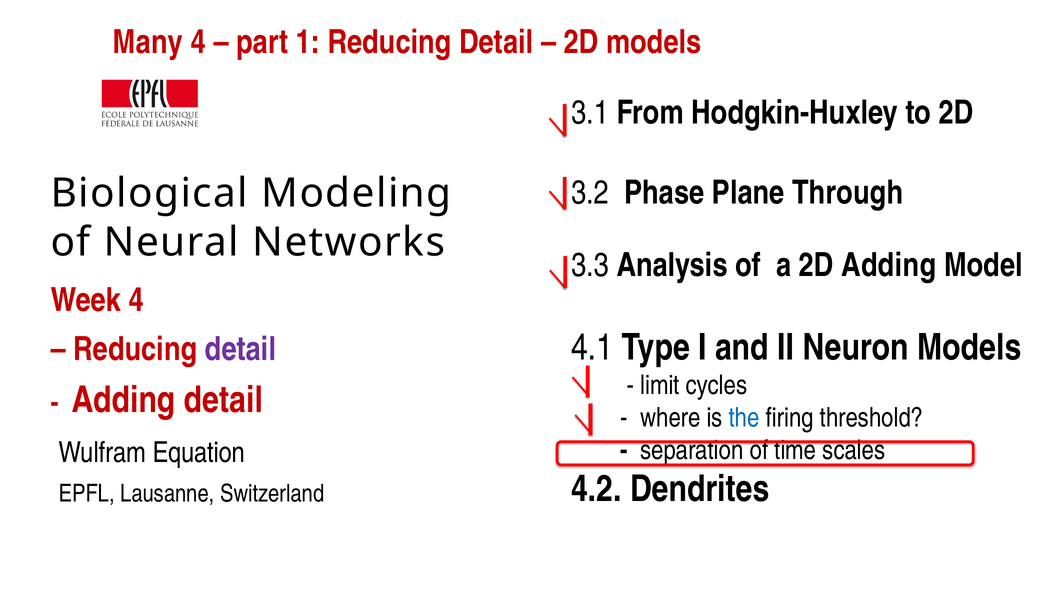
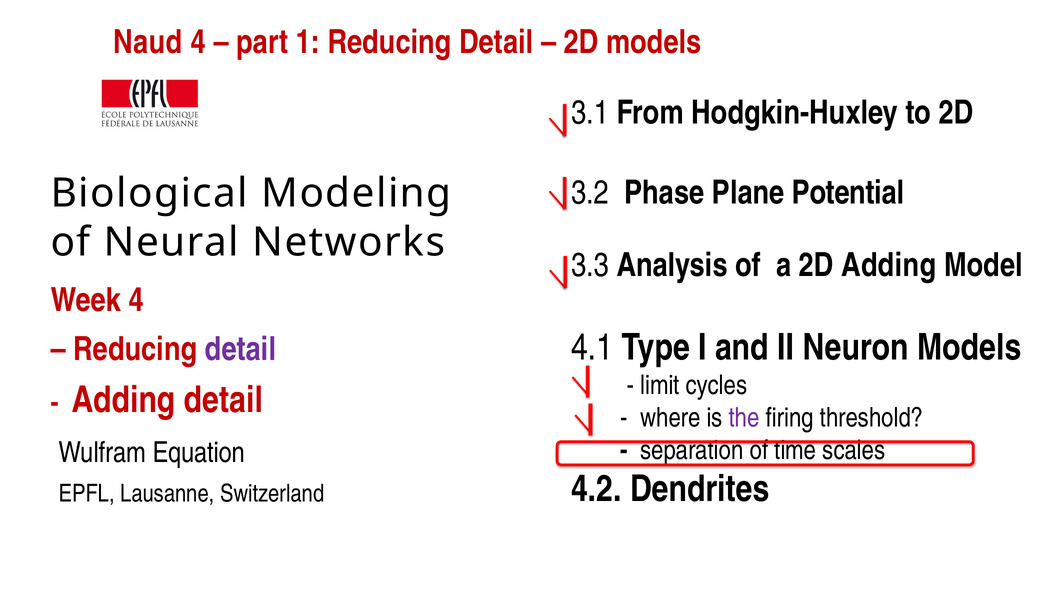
Many: Many -> Naud
Through: Through -> Potential
the colour: blue -> purple
